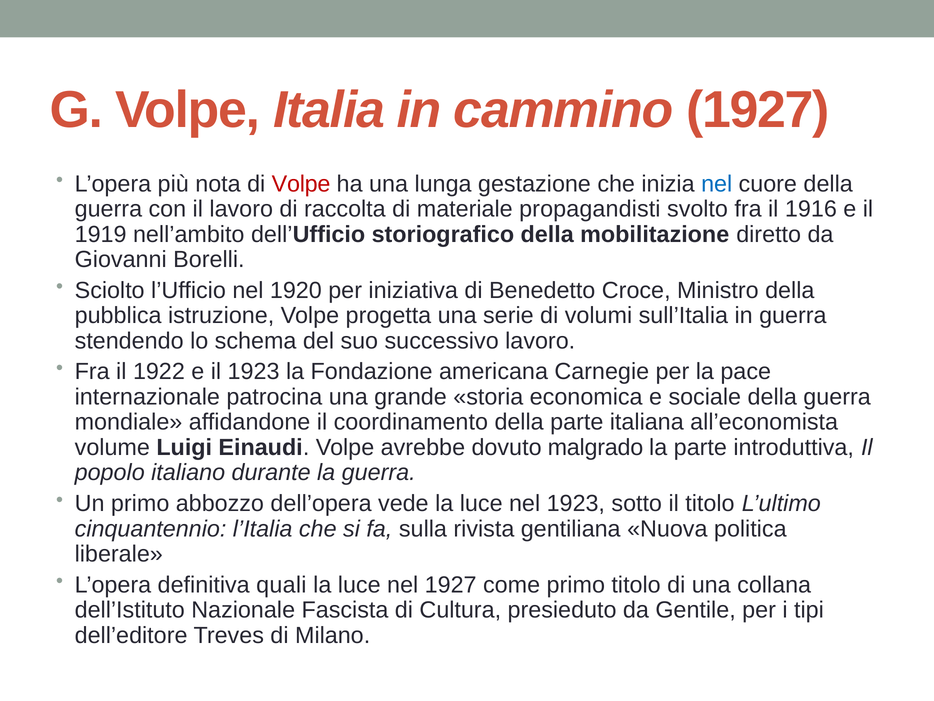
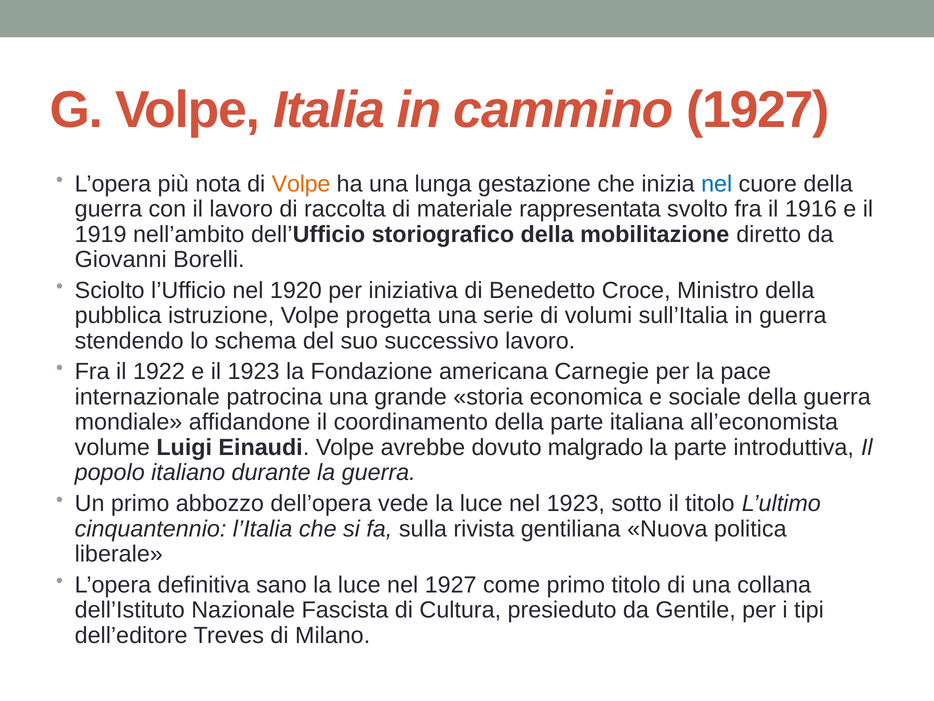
Volpe at (301, 184) colour: red -> orange
propagandisti: propagandisti -> rappresentata
quali: quali -> sano
